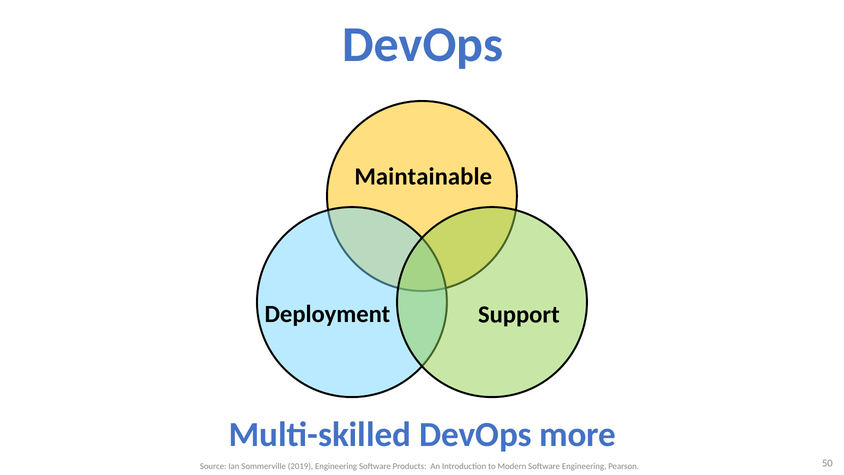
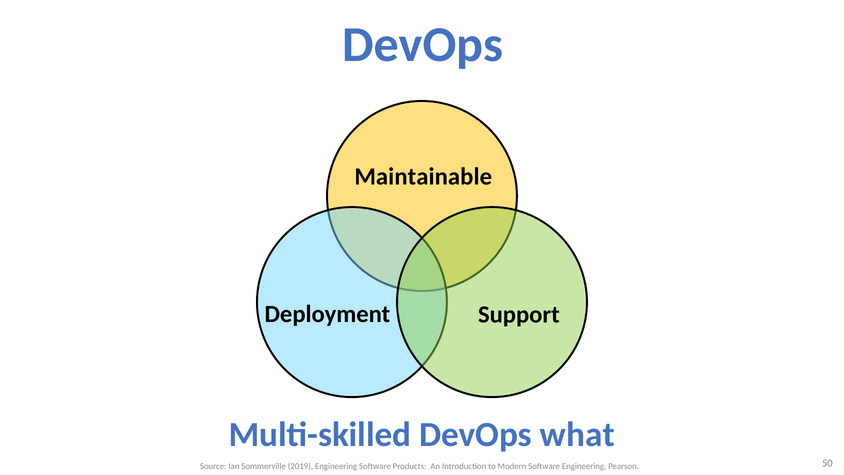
more: more -> what
